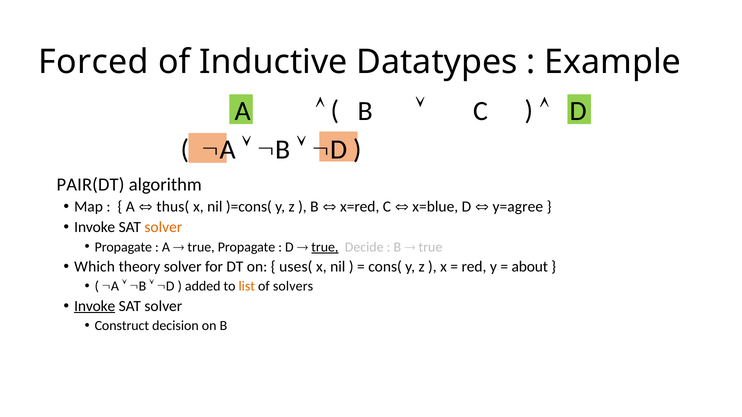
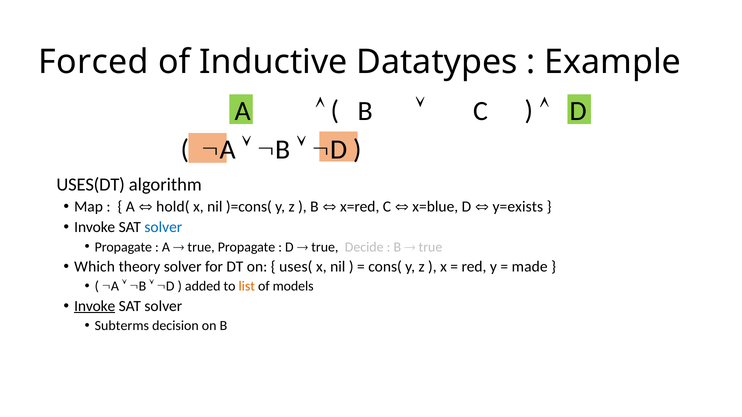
PAIR(DT: PAIR(DT -> USES(DT
thus(: thus( -> hold(
y=agree: y=agree -> y=exists
solver at (163, 227) colour: orange -> blue
true at (325, 247) underline: present -> none
about: about -> made
solvers: solvers -> models
Construct: Construct -> Subterms
